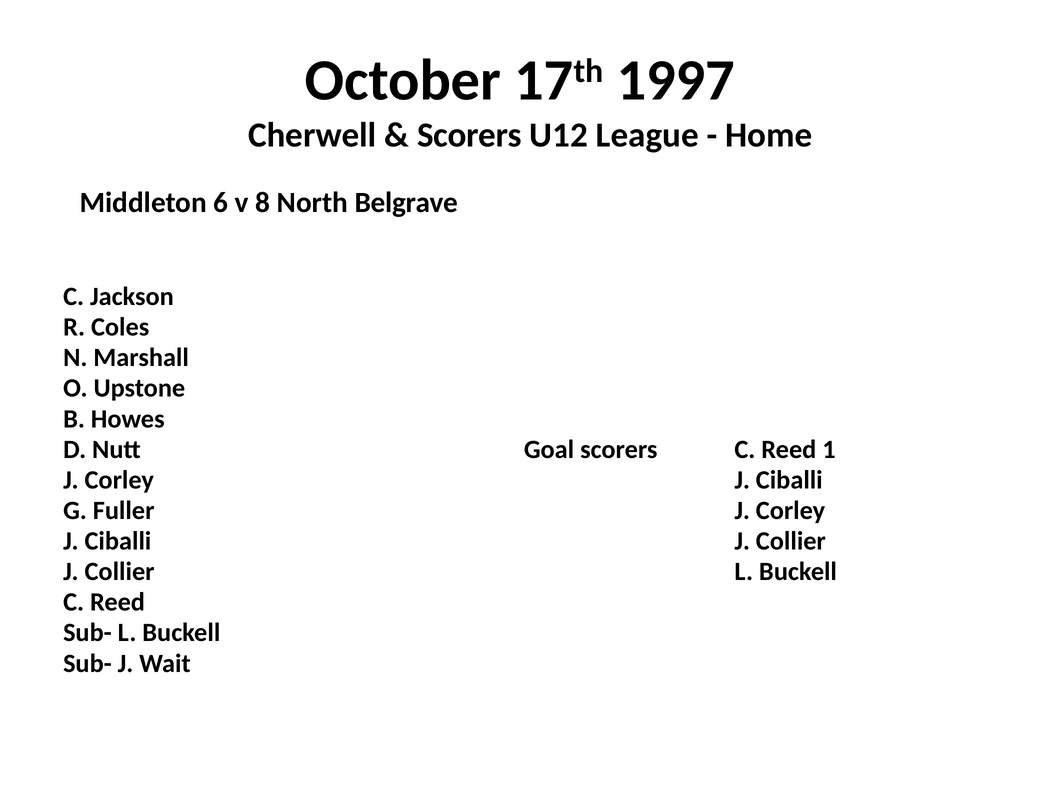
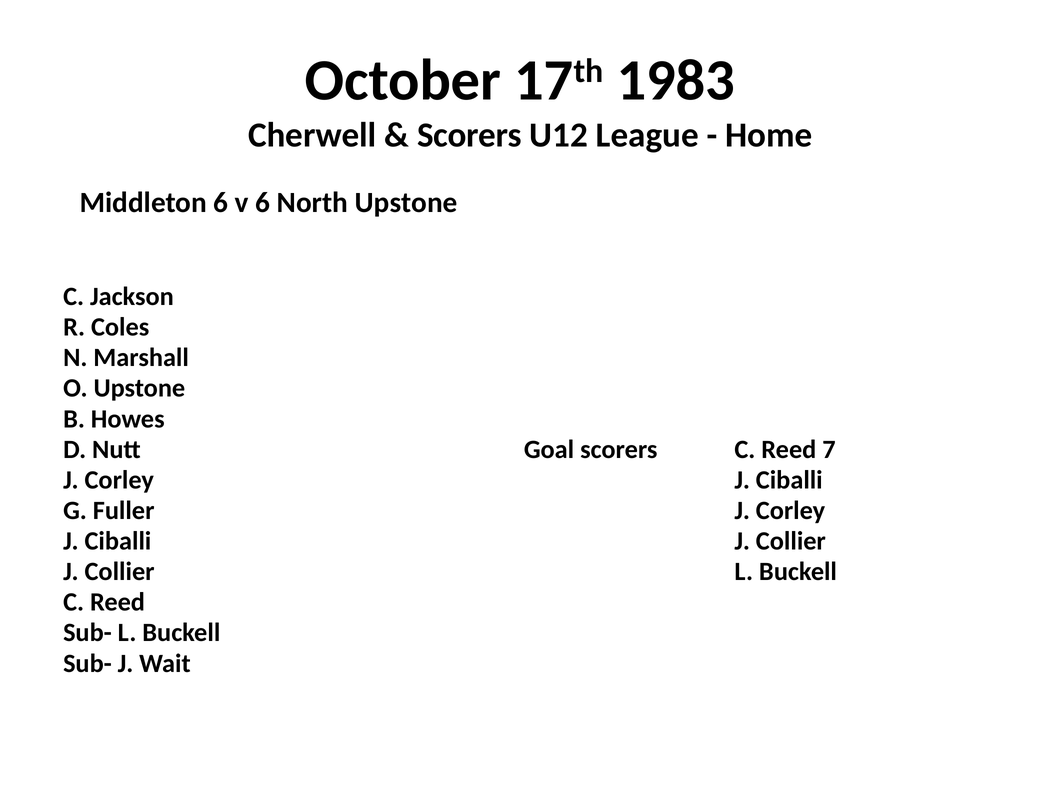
1997: 1997 -> 1983
v 8: 8 -> 6
North Belgrave: Belgrave -> Upstone
1: 1 -> 7
